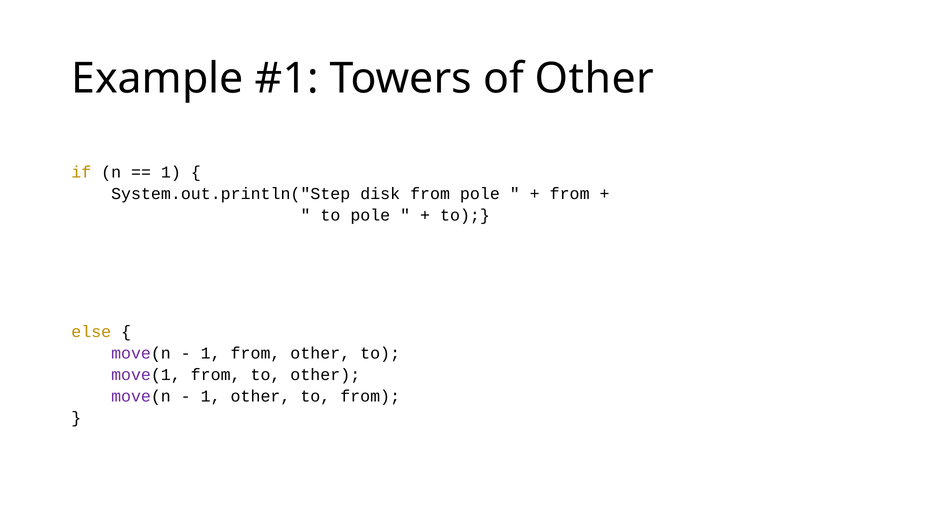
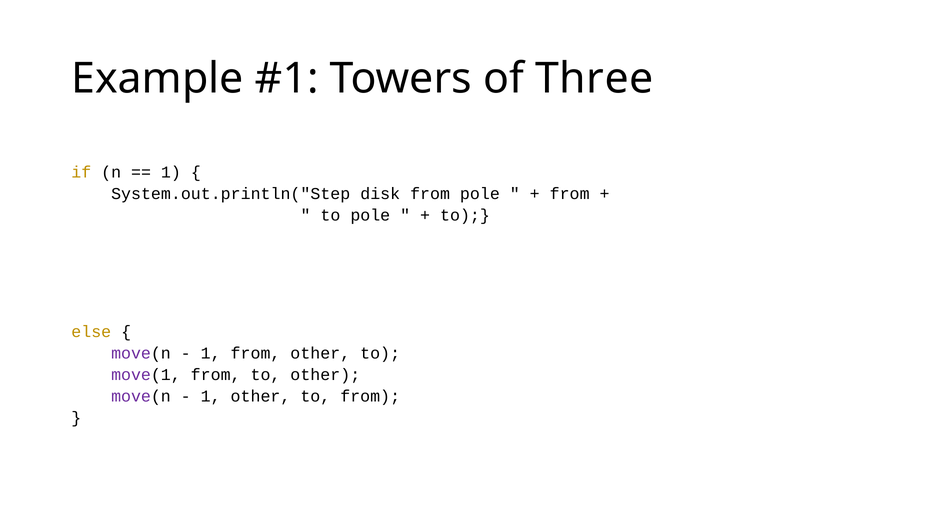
of Other: Other -> Three
